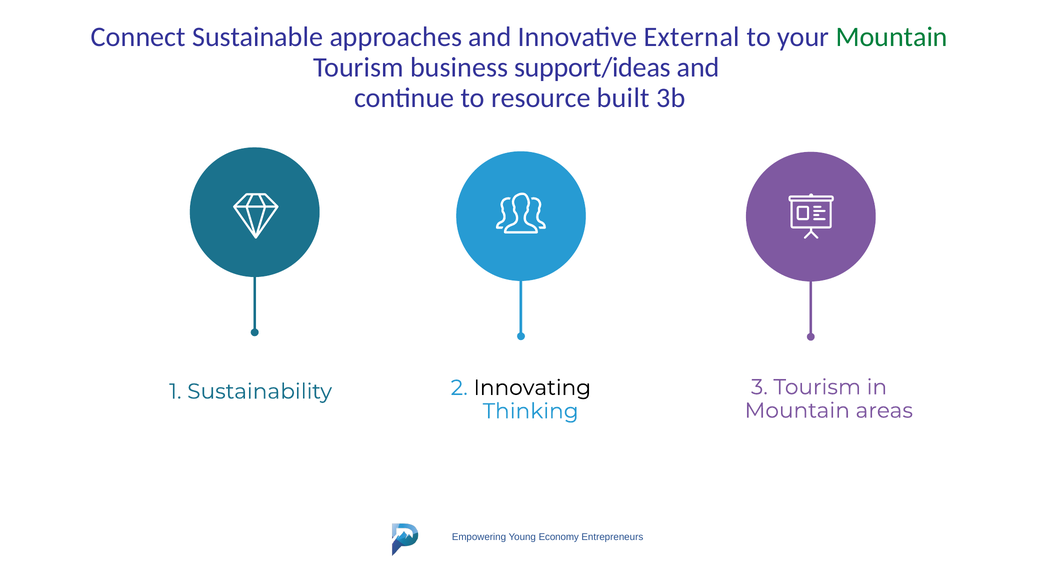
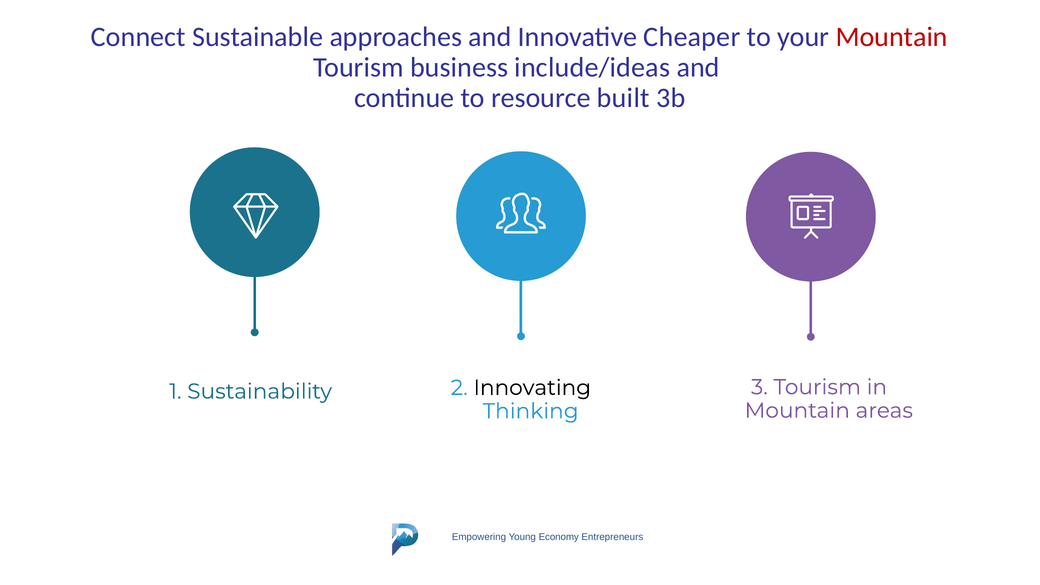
External: External -> Cheaper
Mountain at (892, 37) colour: green -> red
support/ideas: support/ideas -> include/ideas
